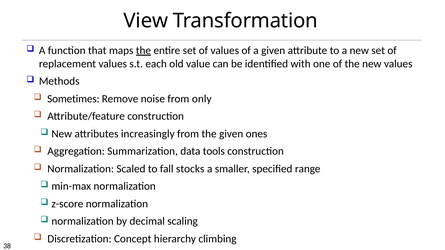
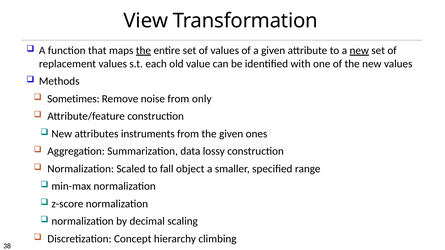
new at (359, 50) underline: none -> present
increasingly: increasingly -> instruments
tools: tools -> lossy
stocks: stocks -> object
